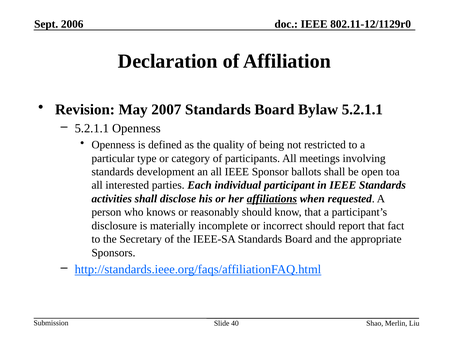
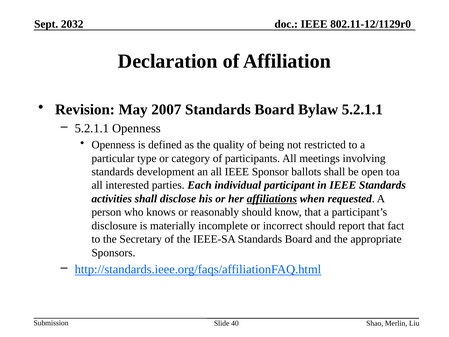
2006: 2006 -> 2032
